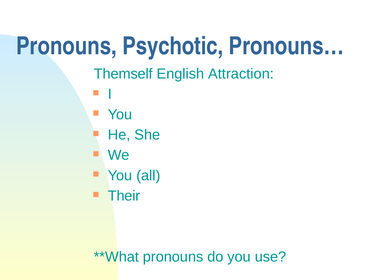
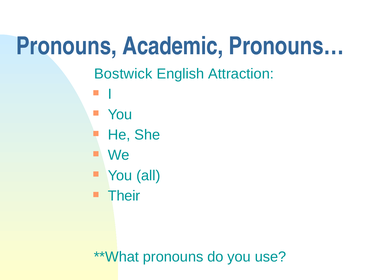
Psychotic: Psychotic -> Academic
Themself: Themself -> Bostwick
